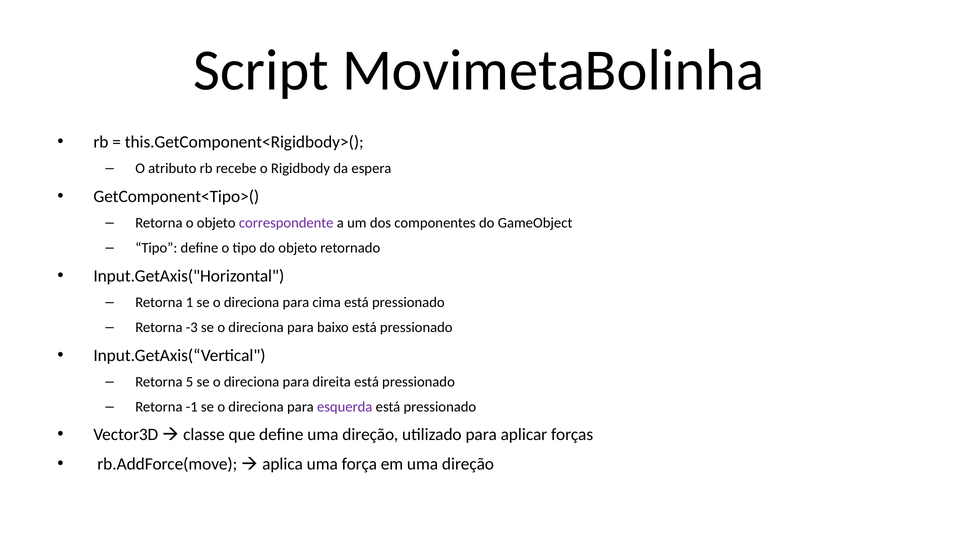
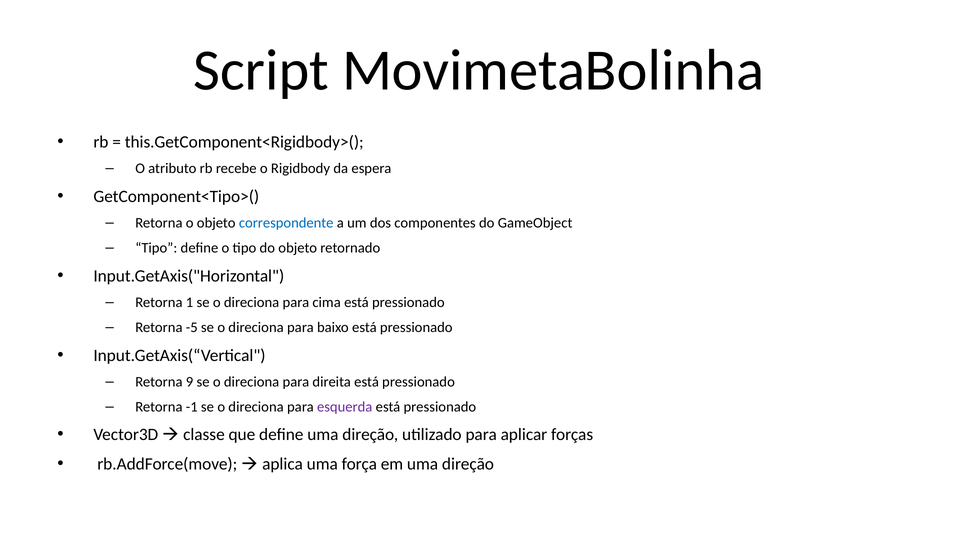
correspondente colour: purple -> blue
-3: -3 -> -5
5: 5 -> 9
